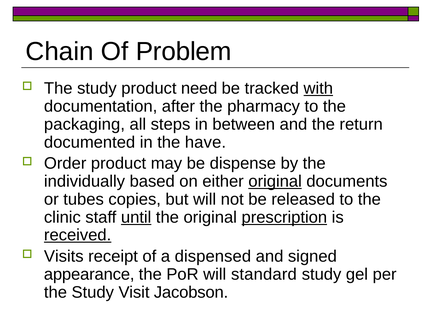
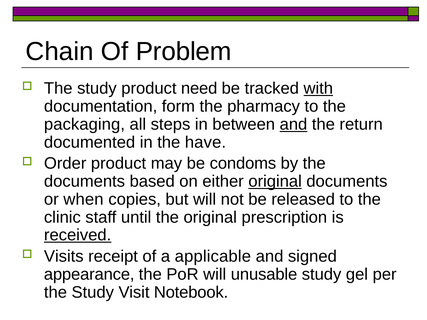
after: after -> form
and at (293, 124) underline: none -> present
dispense: dispense -> condoms
individually at (85, 182): individually -> documents
tubes: tubes -> when
until underline: present -> none
prescription underline: present -> none
dispensed: dispensed -> applicable
standard: standard -> unusable
Jacobson: Jacobson -> Notebook
